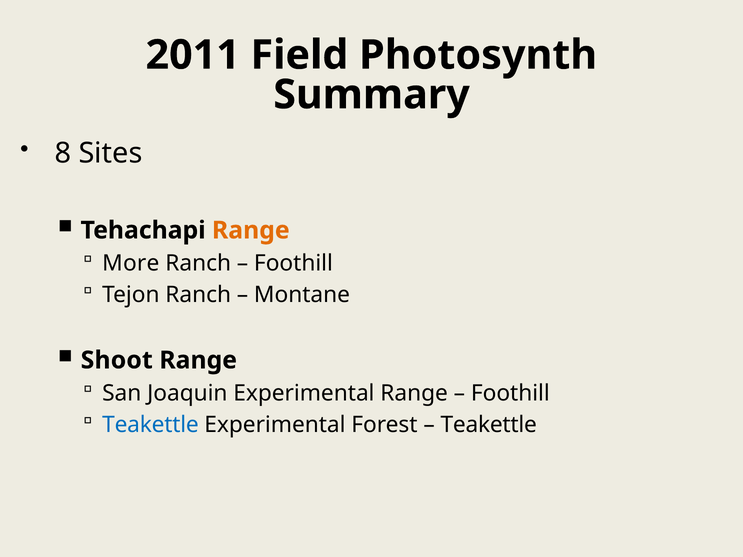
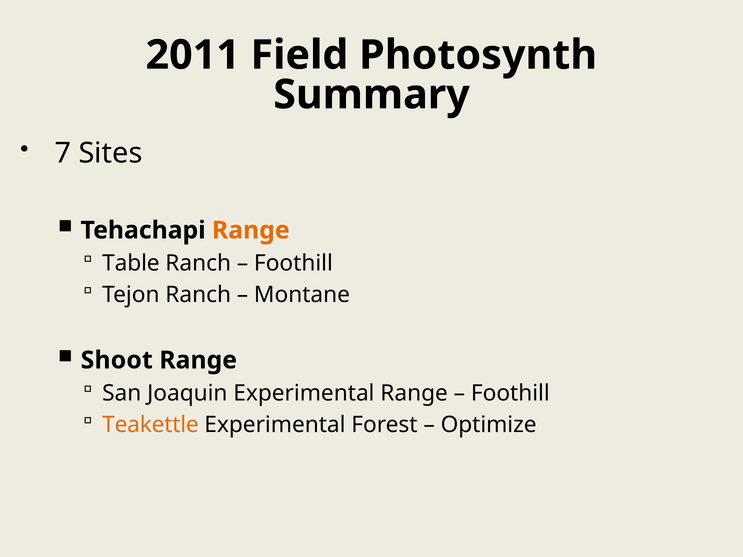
8: 8 -> 7
More: More -> Table
Teakettle at (150, 425) colour: blue -> orange
Teakettle at (489, 425): Teakettle -> Optimize
